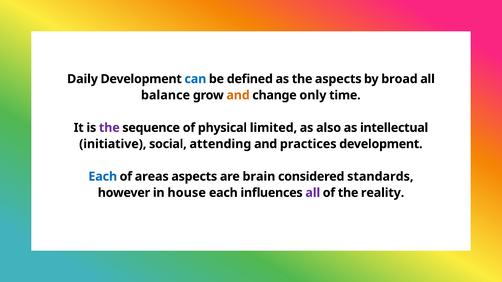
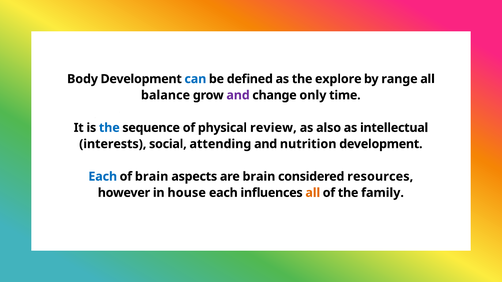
Daily: Daily -> Body
the aspects: aspects -> explore
broad: broad -> range
and at (238, 95) colour: orange -> purple
the at (109, 128) colour: purple -> blue
limited: limited -> review
initiative: initiative -> interests
practices: practices -> nutrition
of areas: areas -> brain
standards: standards -> resources
all at (313, 193) colour: purple -> orange
reality: reality -> family
